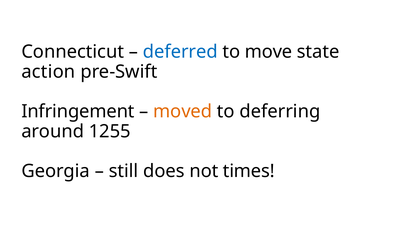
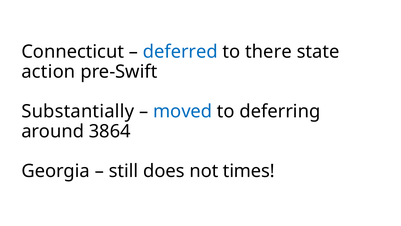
move: move -> there
Infringement: Infringement -> Substantially
moved colour: orange -> blue
1255: 1255 -> 3864
